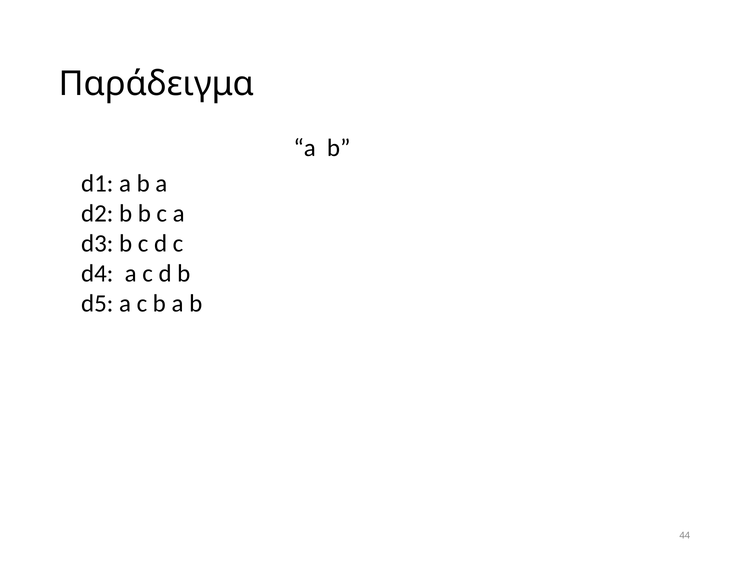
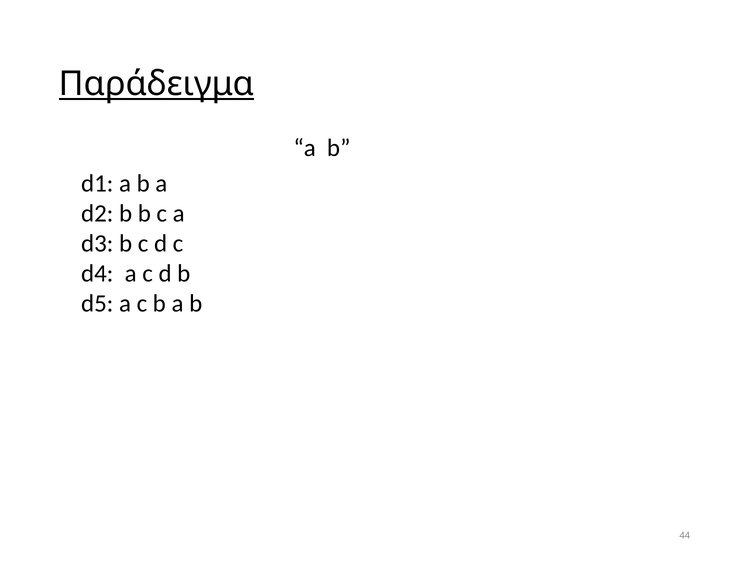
Παράδειγμα underline: none -> present
